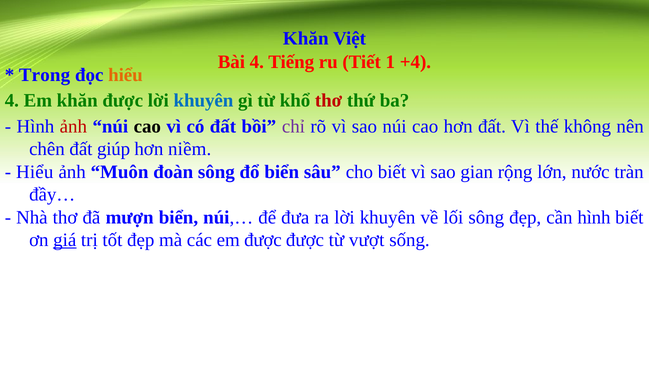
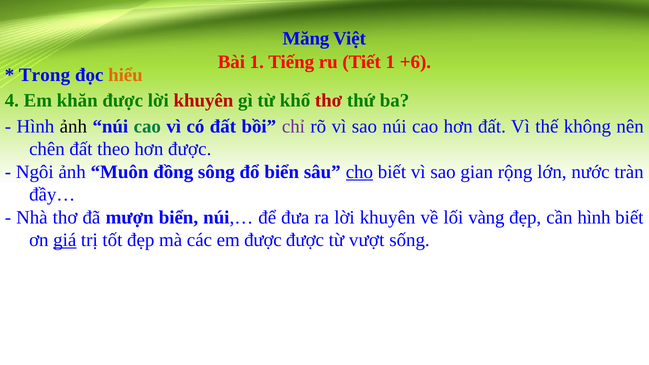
Khăn at (306, 38): Khăn -> Măng
Bài 4: 4 -> 1
+4: +4 -> +6
khuyên at (203, 101) colour: blue -> red
ảnh at (73, 126) colour: red -> black
cao at (147, 126) colour: black -> green
giúp: giúp -> theo
hơn niềm: niềm -> được
Hiểu at (35, 172): Hiểu -> Ngôi
đoàn: đoàn -> đồng
cho underline: none -> present
lối sông: sông -> vàng
